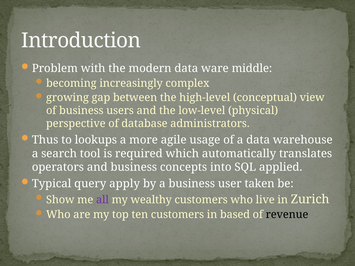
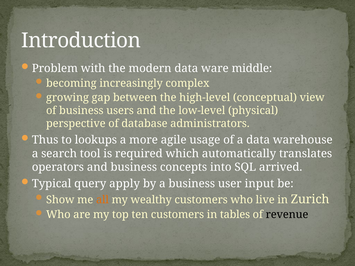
applied: applied -> arrived
taken: taken -> input
all colour: purple -> orange
based: based -> tables
